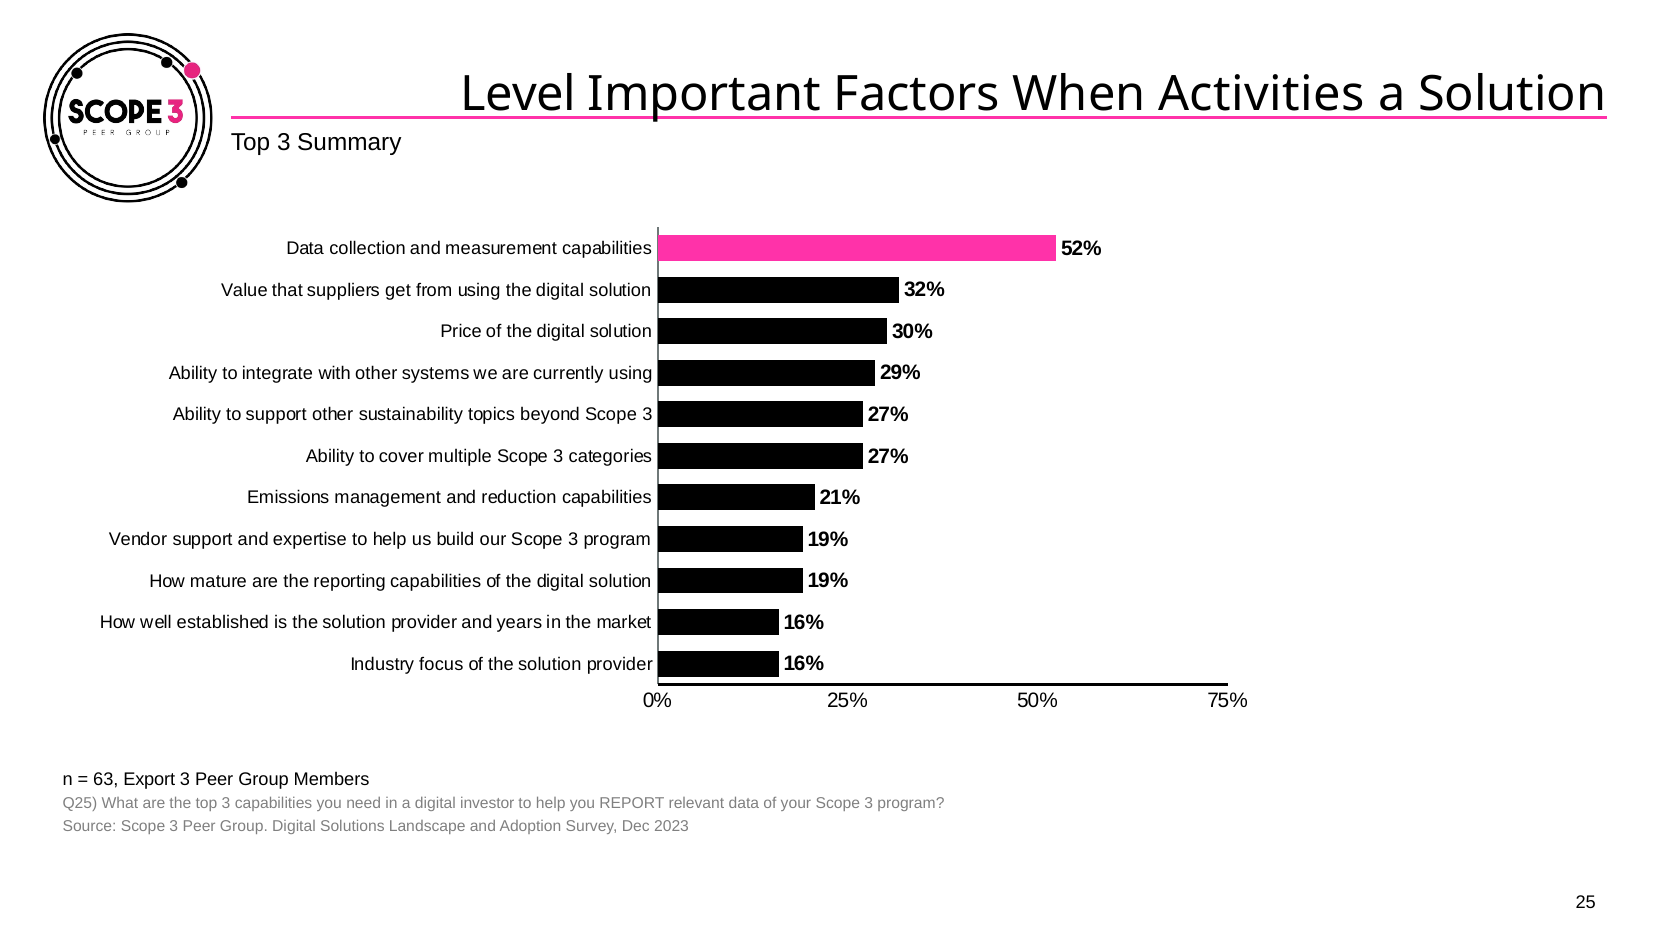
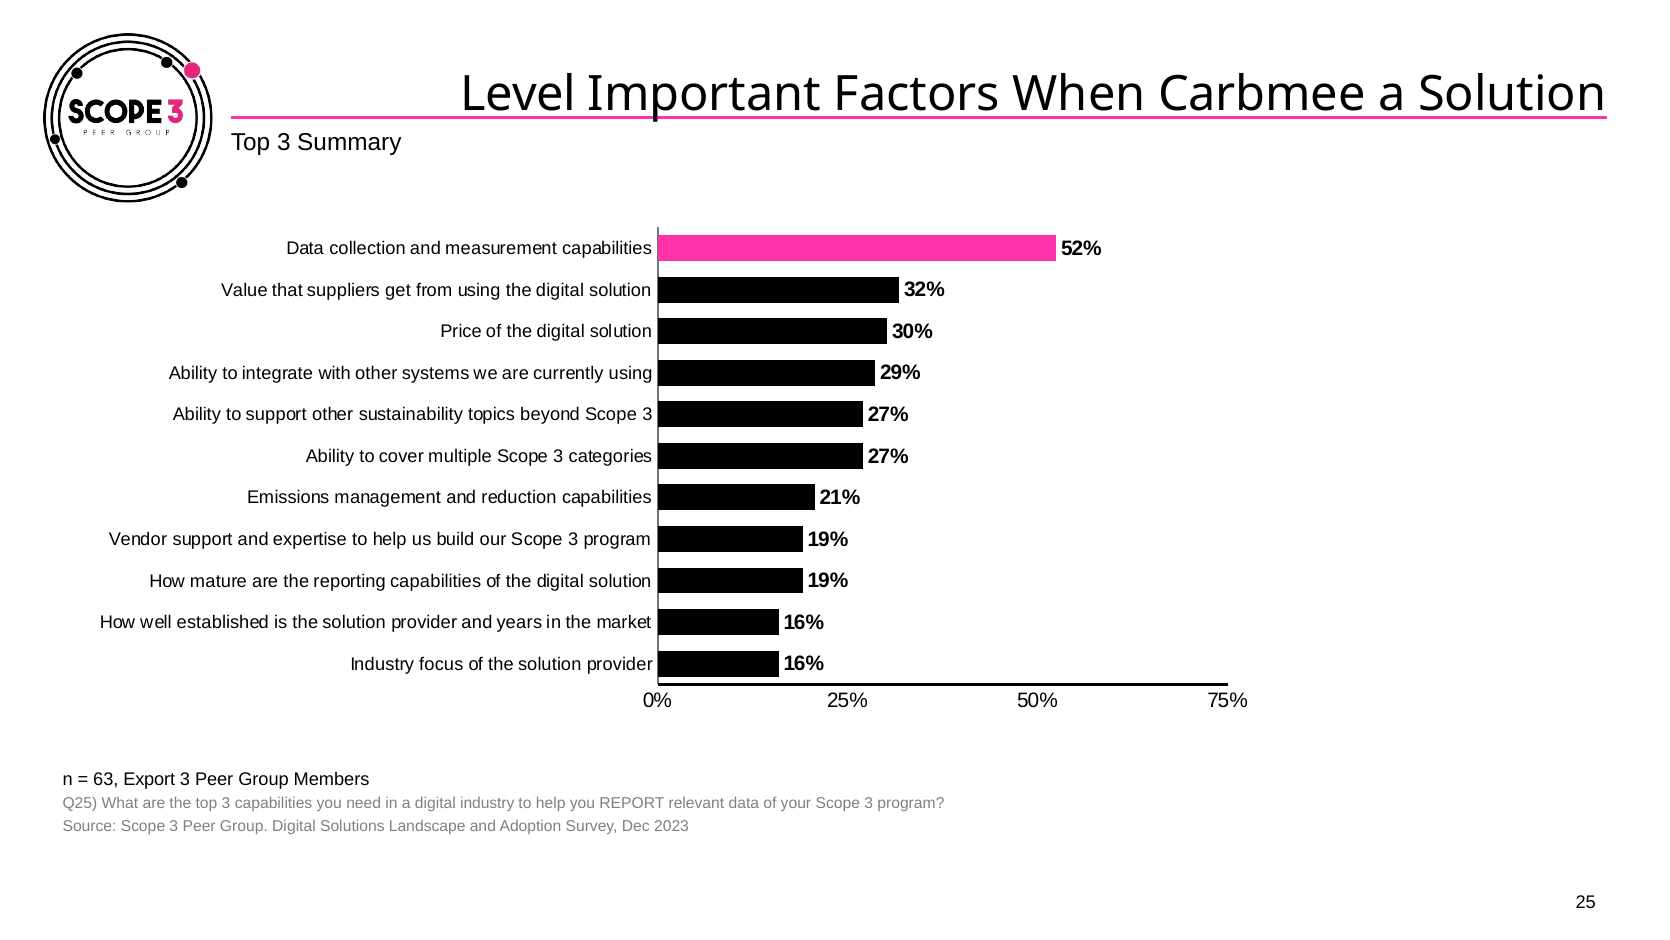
Activities: Activities -> Carbmee
digital investor: investor -> industry
